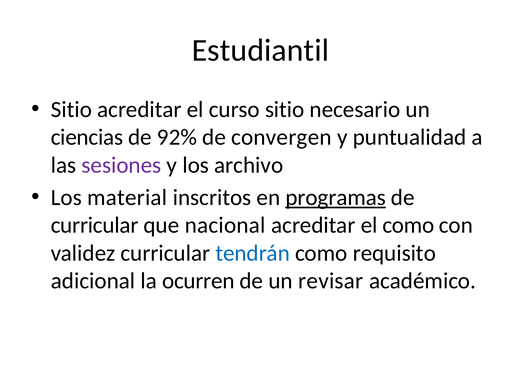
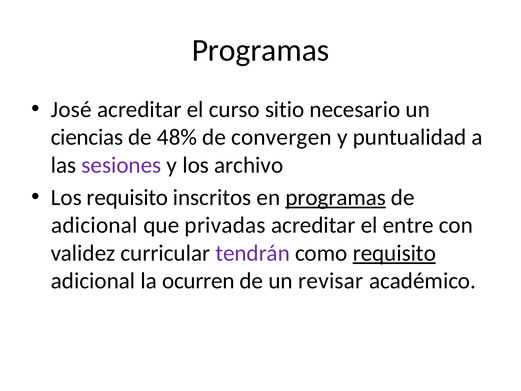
Estudiantil at (260, 50): Estudiantil -> Programas
Sitio at (71, 109): Sitio -> José
92%: 92% -> 48%
Los material: material -> requisito
curricular at (95, 225): curricular -> adicional
nacional: nacional -> privadas
el como: como -> entre
tendrán colour: blue -> purple
requisito at (394, 253) underline: none -> present
